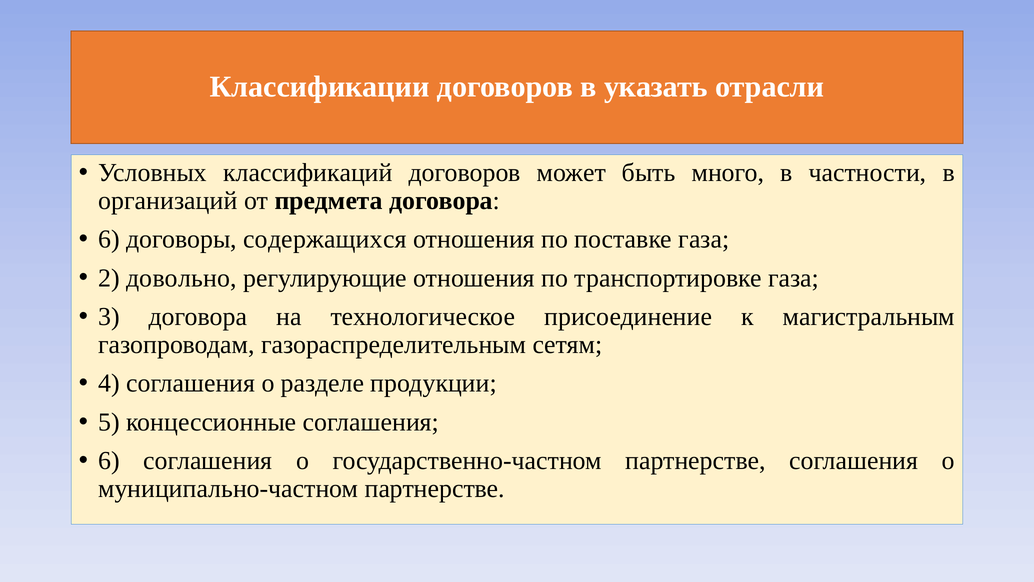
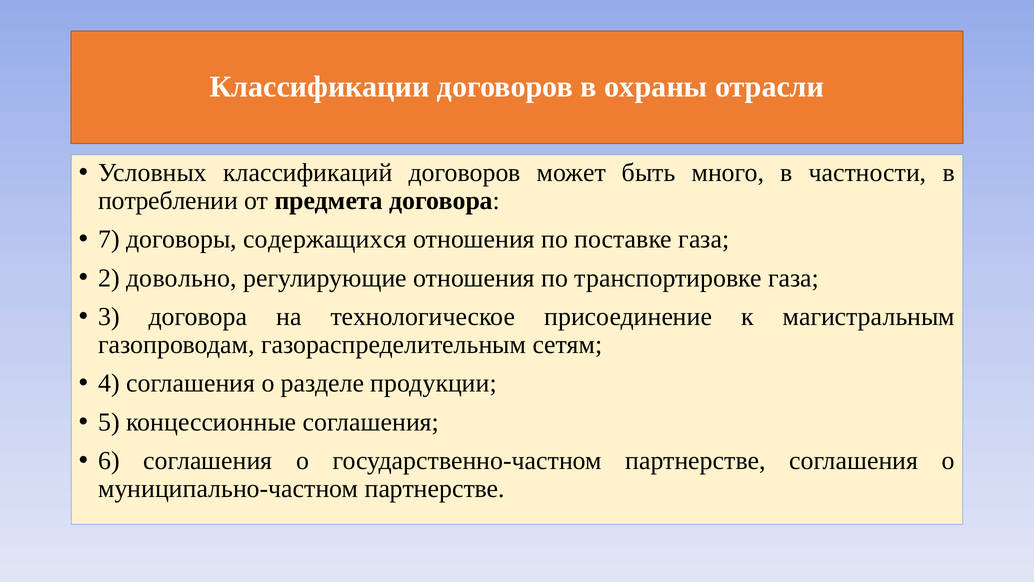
указать: указать -> охраны
организаций: организаций -> потреблении
6 at (109, 239): 6 -> 7
